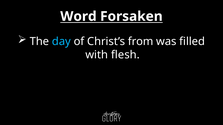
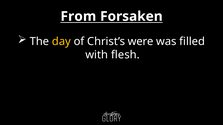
Word: Word -> From
day colour: light blue -> yellow
from: from -> were
